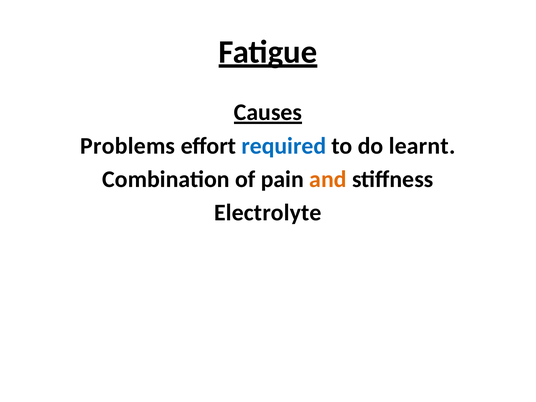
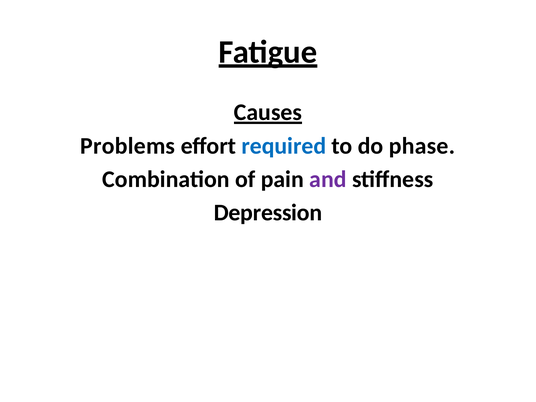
learnt: learnt -> phase
and colour: orange -> purple
Electrolyte: Electrolyte -> Depression
